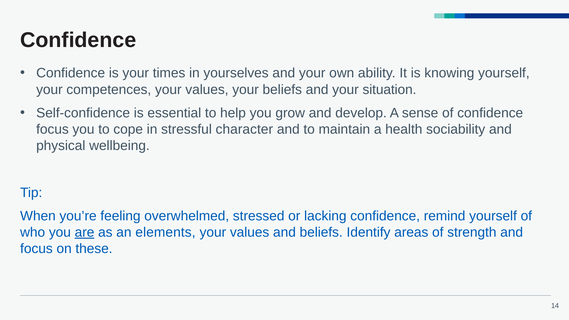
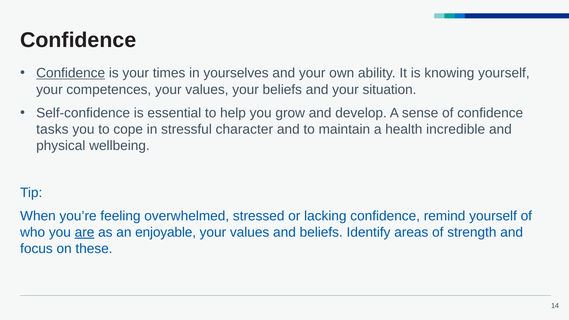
Confidence at (71, 73) underline: none -> present
focus at (52, 129): focus -> tasks
sociability: sociability -> incredible
elements: elements -> enjoyable
